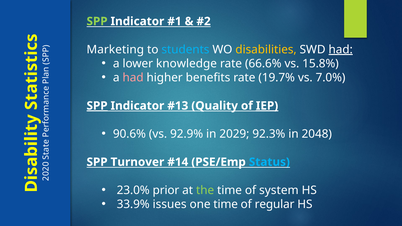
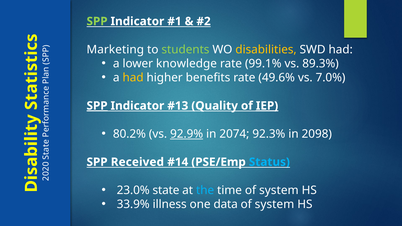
students colour: light blue -> light green
had at (341, 49) underline: present -> none
66.6%: 66.6% -> 99.1%
15.8%: 15.8% -> 89.3%
had at (133, 78) colour: pink -> yellow
19.7%: 19.7% -> 49.6%
90.6%: 90.6% -> 80.2%
92.9% underline: none -> present
2029: 2029 -> 2074
2048: 2048 -> 2098
Turnover: Turnover -> Received
prior: prior -> state
the colour: light green -> light blue
issues: issues -> illness
one time: time -> data
regular at (275, 204): regular -> system
